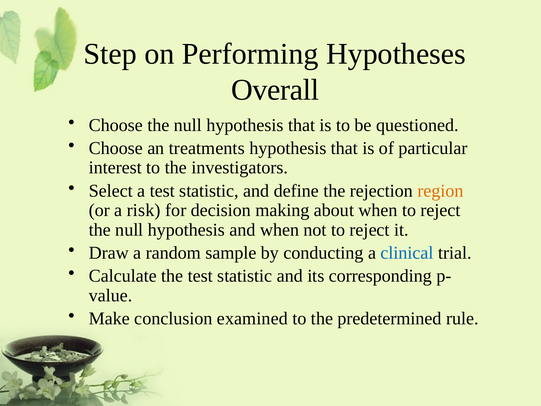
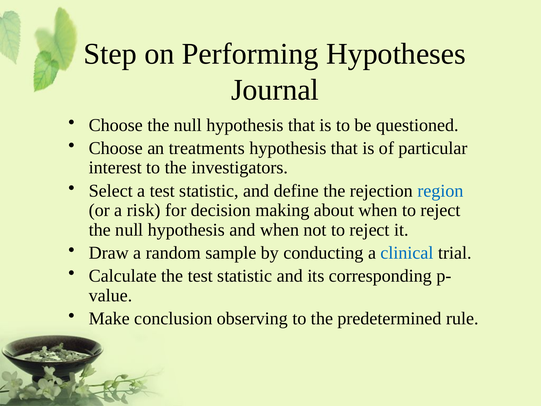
Overall: Overall -> Journal
region colour: orange -> blue
examined: examined -> observing
